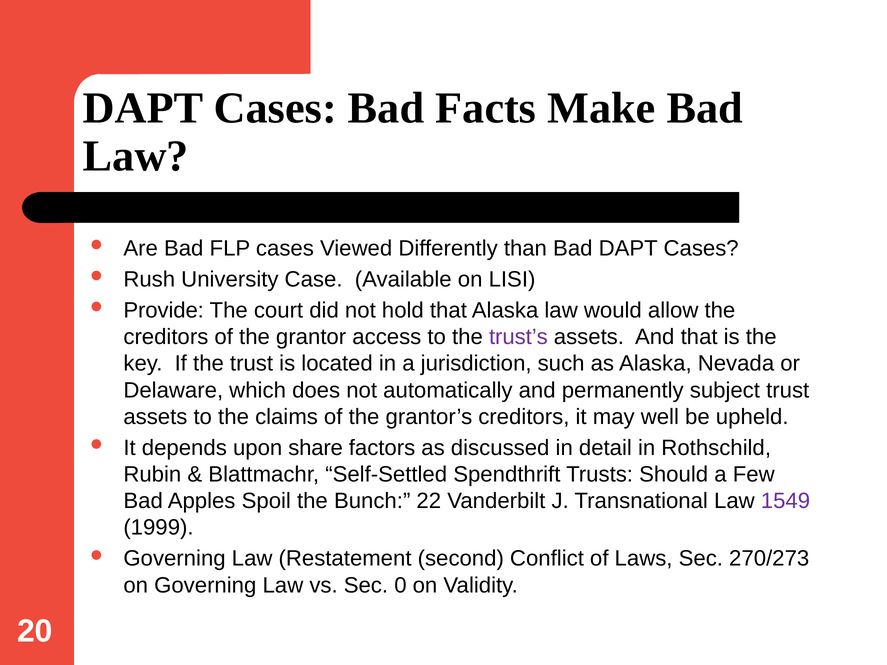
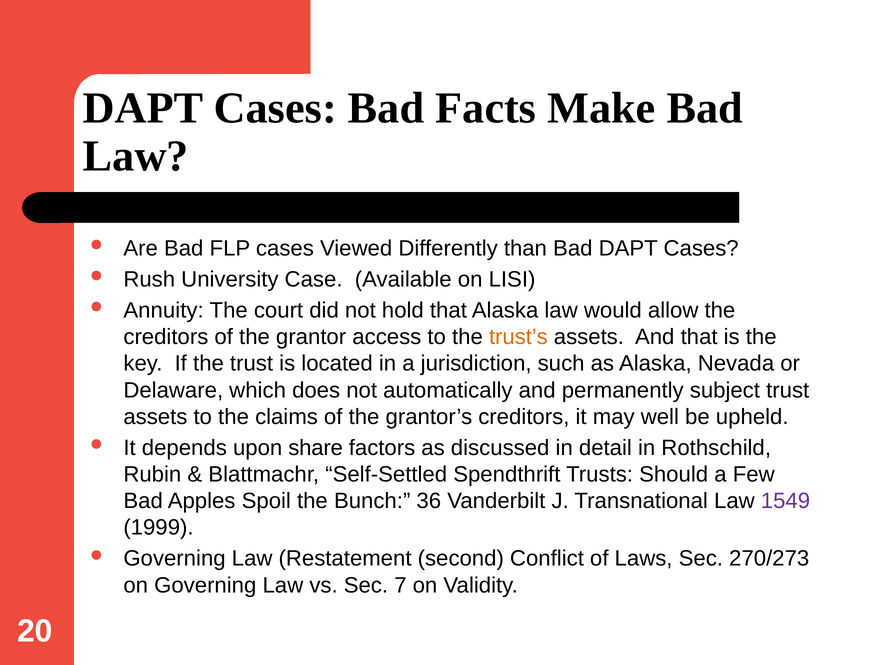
Provide: Provide -> Annuity
trust’s colour: purple -> orange
22: 22 -> 36
0: 0 -> 7
